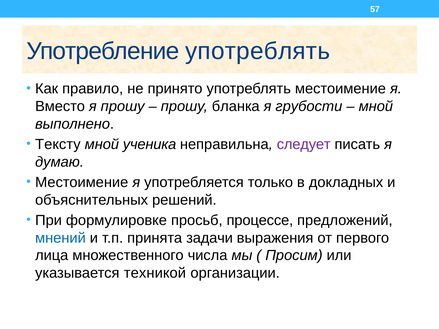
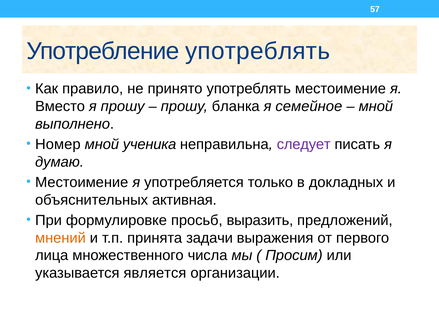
грубости: грубости -> семейное
Тексту: Тексту -> Номер
решений: решений -> активная
процессе: процессе -> выразить
мнений colour: blue -> orange
техникой: техникой -> является
